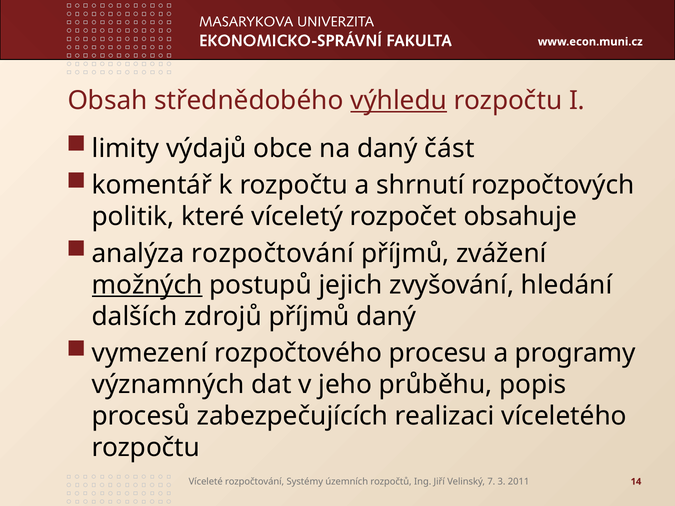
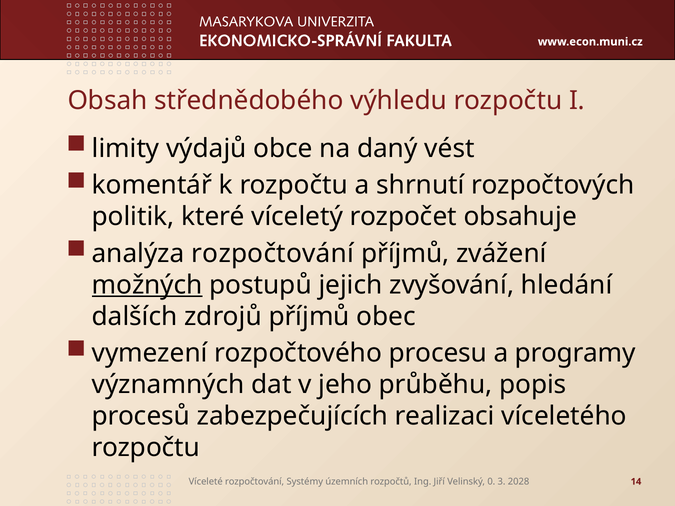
výhledu underline: present -> none
část: část -> vést
příjmů daný: daný -> obec
7: 7 -> 0
2011: 2011 -> 2028
